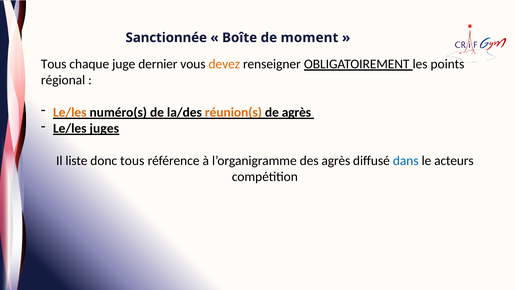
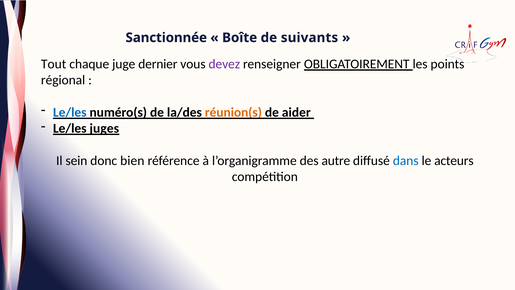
moment: moment -> suivants
Tous at (54, 64): Tous -> Tout
devez colour: orange -> purple
Le/les at (70, 112) colour: orange -> blue
de agrès: agrès -> aider
liste: liste -> sein
donc tous: tous -> bien
des agrès: agrès -> autre
